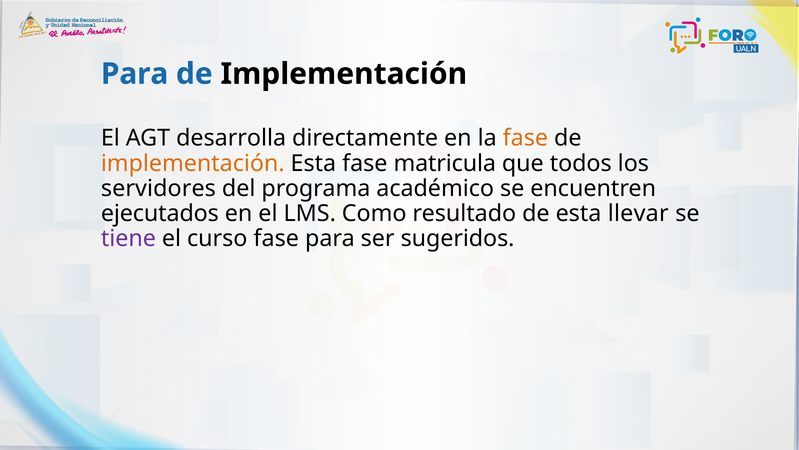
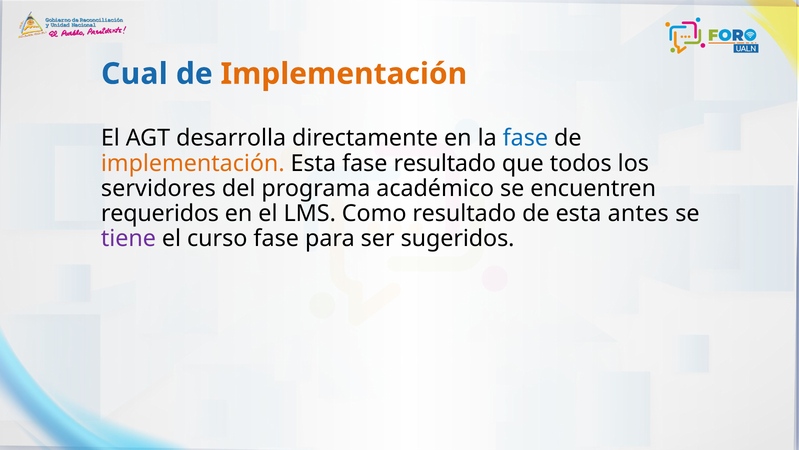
Para at (135, 74): Para -> Cual
Implementación at (344, 74) colour: black -> orange
fase at (525, 138) colour: orange -> blue
fase matricula: matricula -> resultado
ejecutados: ejecutados -> requeridos
llevar: llevar -> antes
